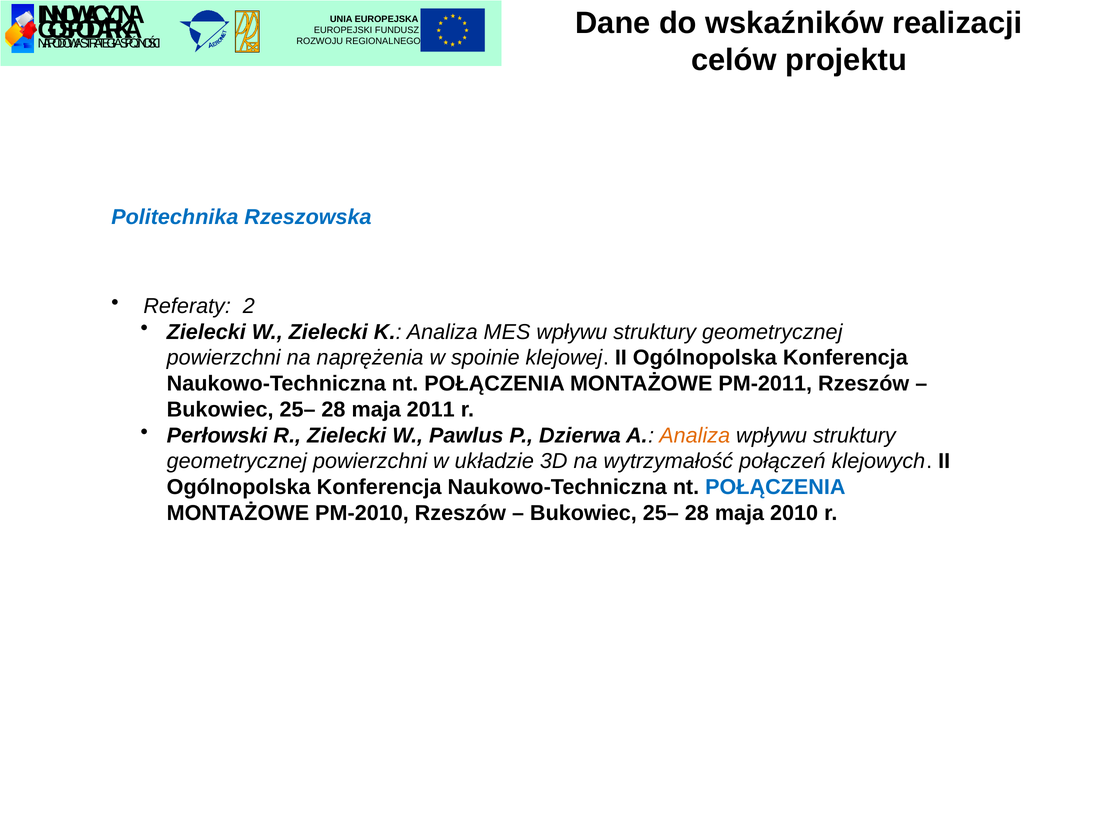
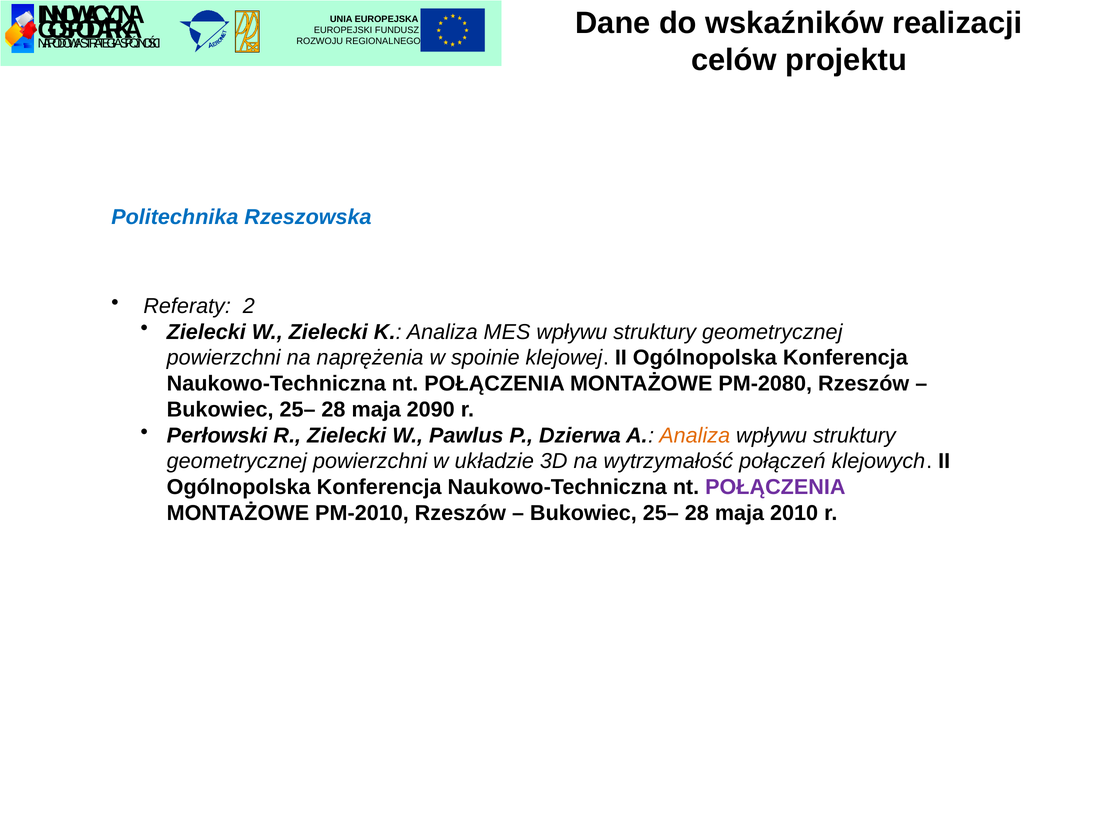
PM-2011: PM-2011 -> PM-2080
2011: 2011 -> 2090
POŁĄCZENIA at (775, 487) colour: blue -> purple
